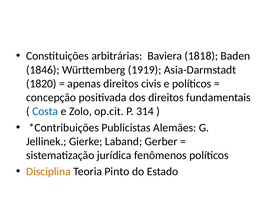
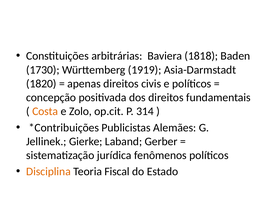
1846: 1846 -> 1730
Costa colour: blue -> orange
Pinto: Pinto -> Fiscal
